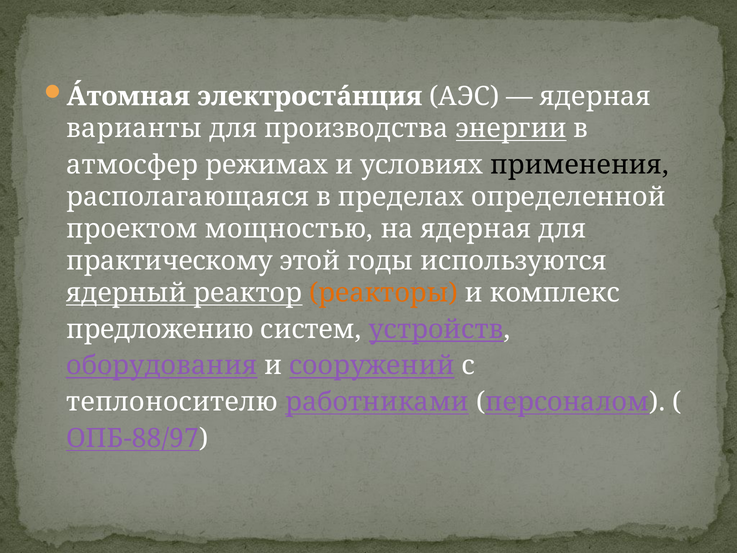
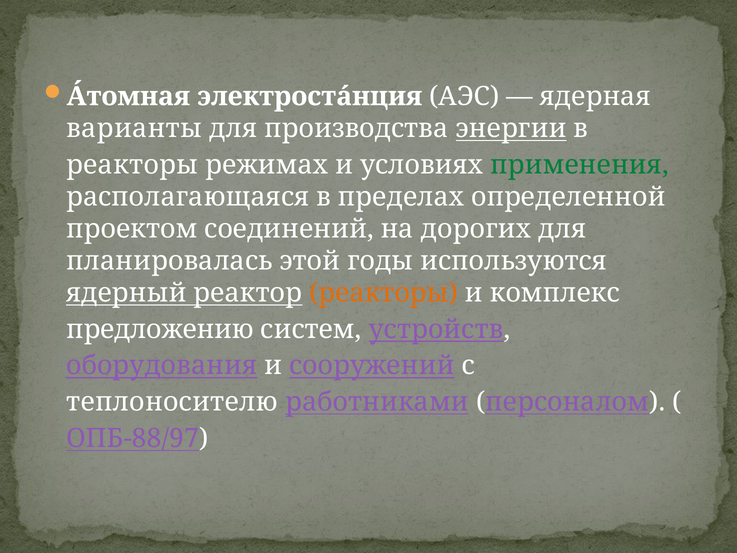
атмосфер at (132, 165): атмосфер -> реакторы
применения colour: black -> green
мощностью: мощностью -> соединений
на ядерная: ядерная -> дорогих
практическому: практическому -> планировалась
